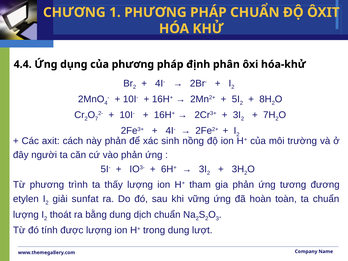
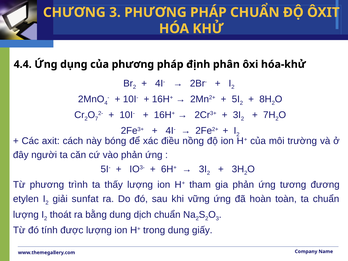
CHƯƠNG 1: 1 -> 3
này phản: phản -> bóng
sinh: sinh -> điều
lượt: lượt -> giấy
